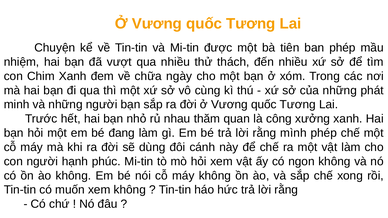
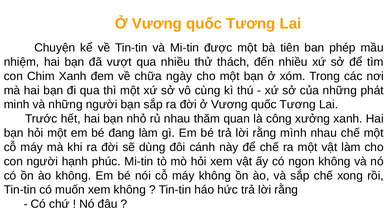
mình phép: phép -> nhau
